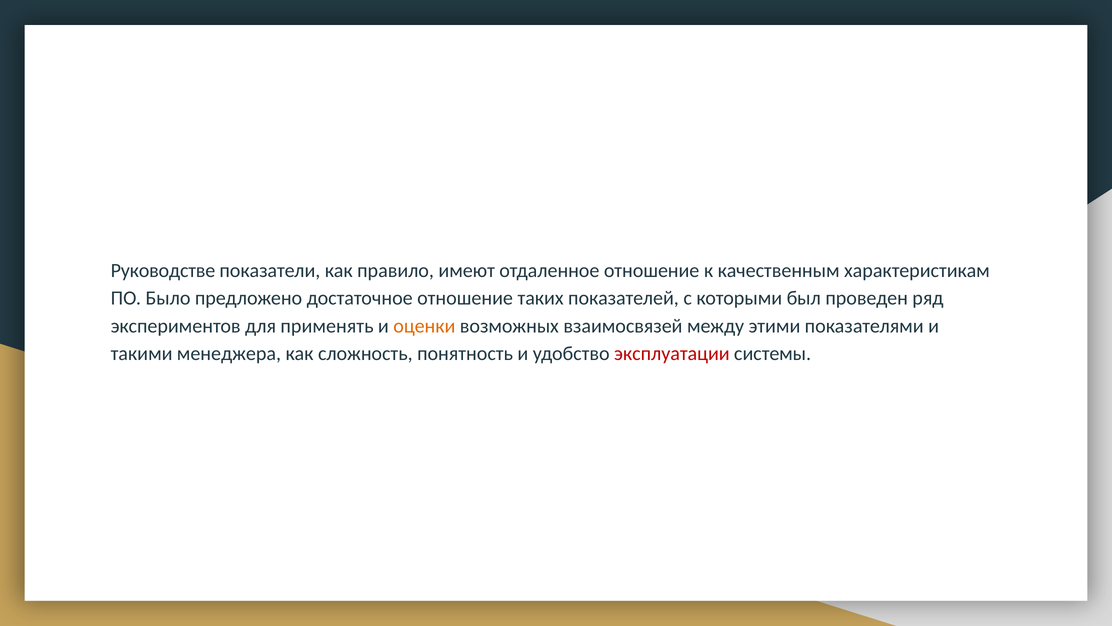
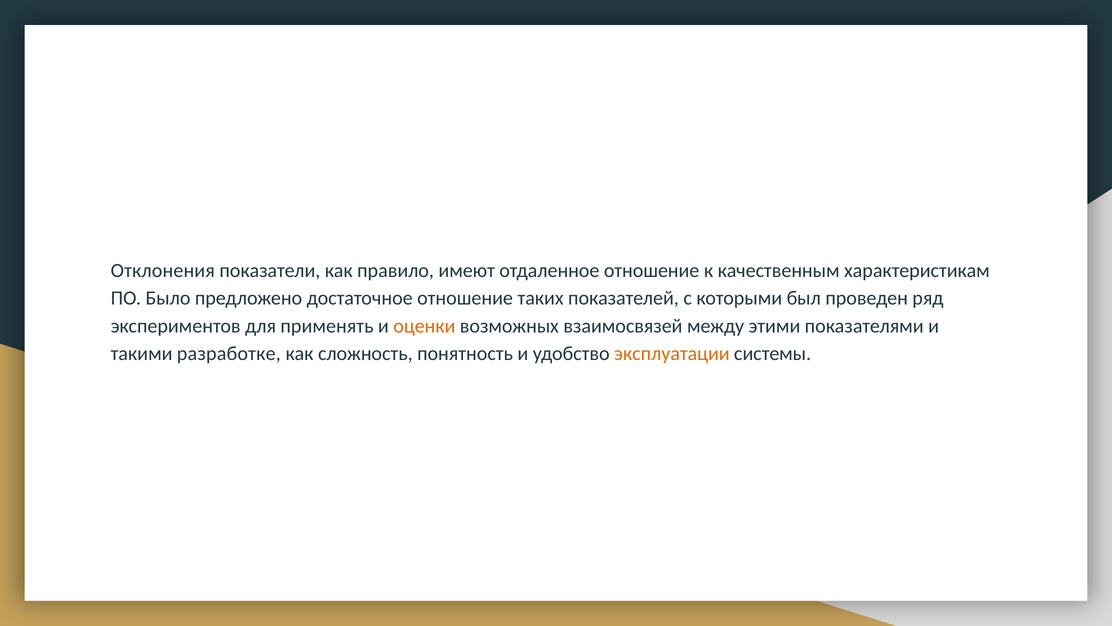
Руководстве: Руководстве -> Отклонения
менеджера: менеджера -> разработке
эксплуатации colour: red -> orange
